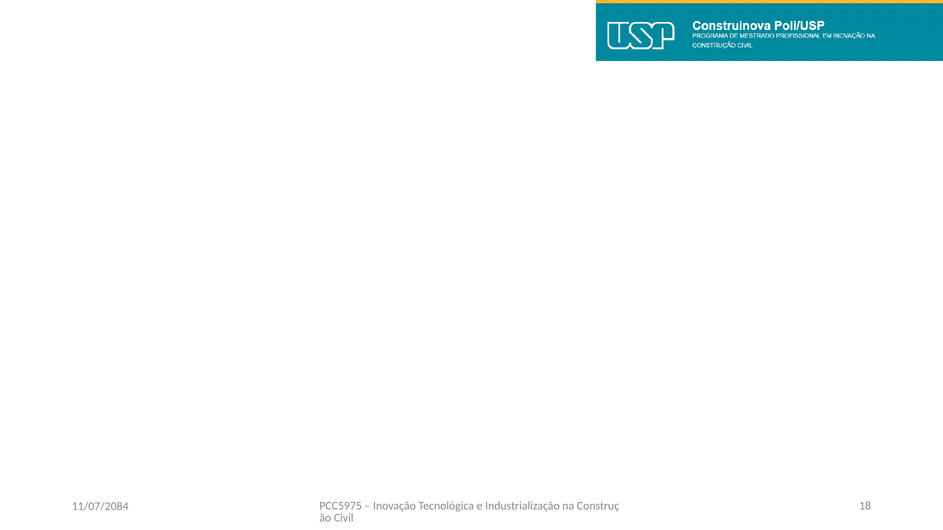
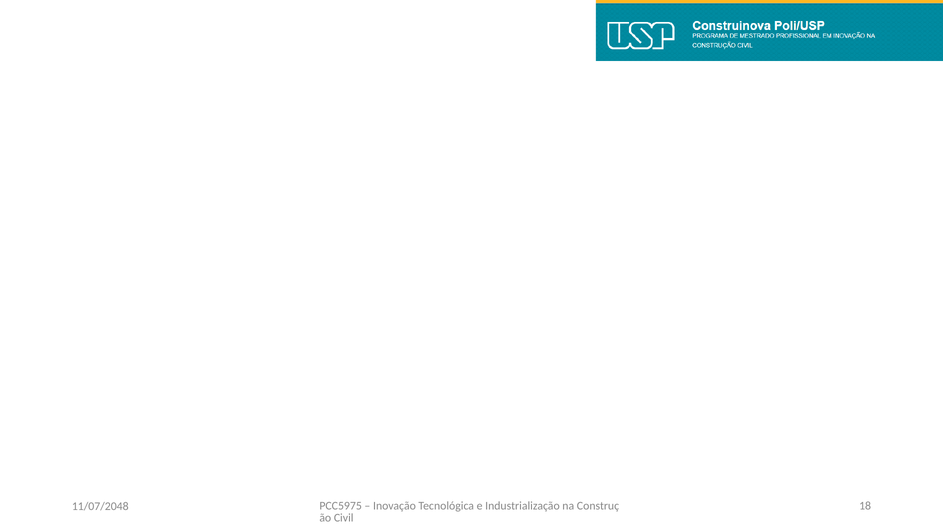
11/07/2084: 11/07/2084 -> 11/07/2048
